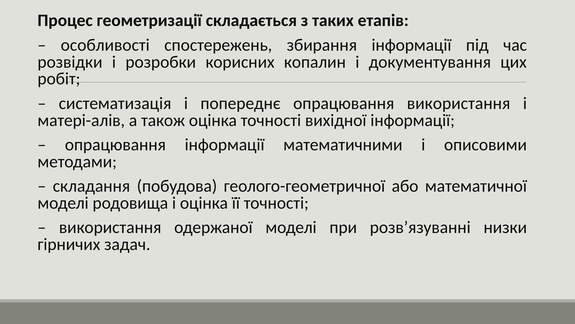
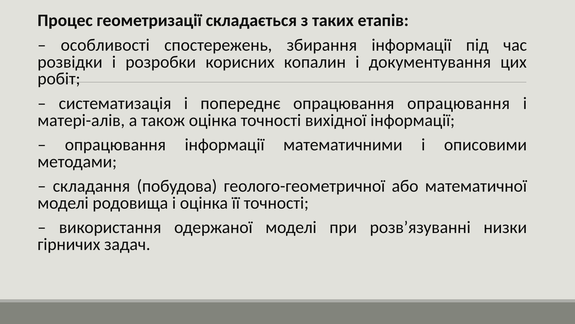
опрацювання використання: використання -> опрацювання
